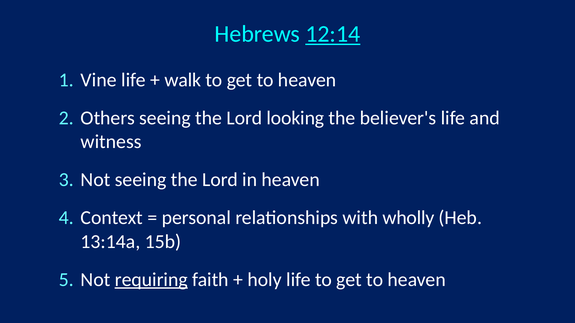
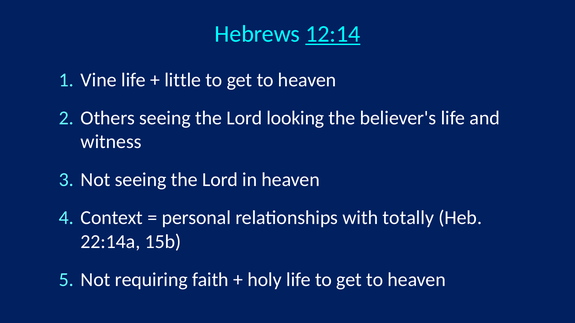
walk: walk -> little
wholly: wholly -> totally
13:14a: 13:14a -> 22:14a
requiring underline: present -> none
